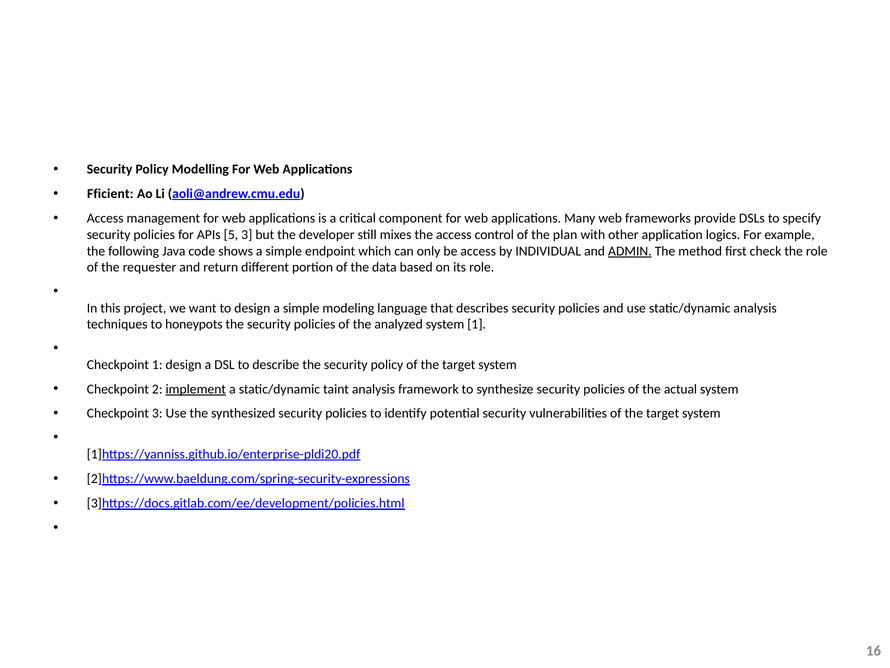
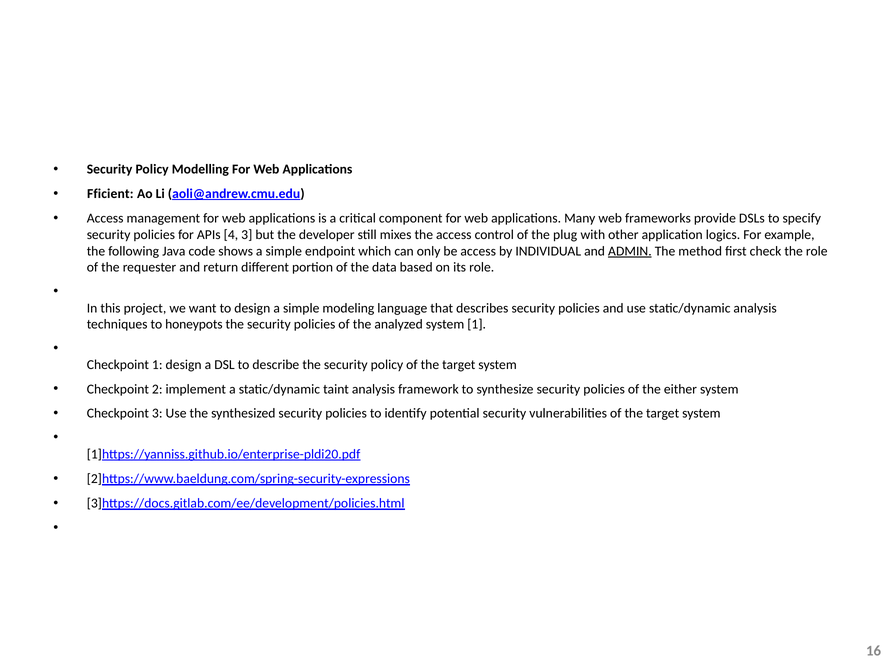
5: 5 -> 4
plan: plan -> plug
implement underline: present -> none
actual: actual -> either
